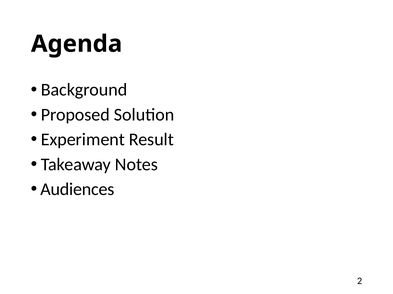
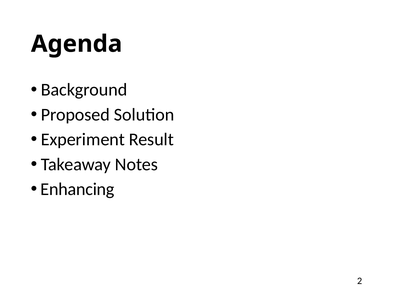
Audiences: Audiences -> Enhancing
